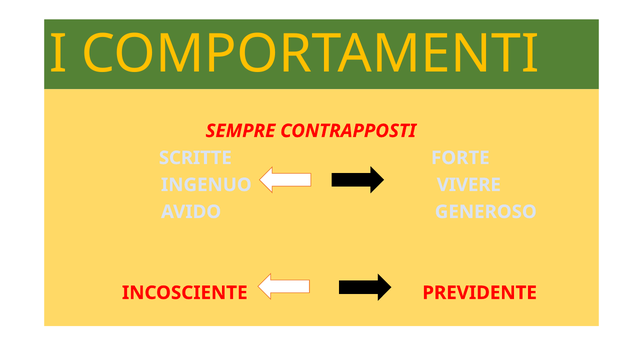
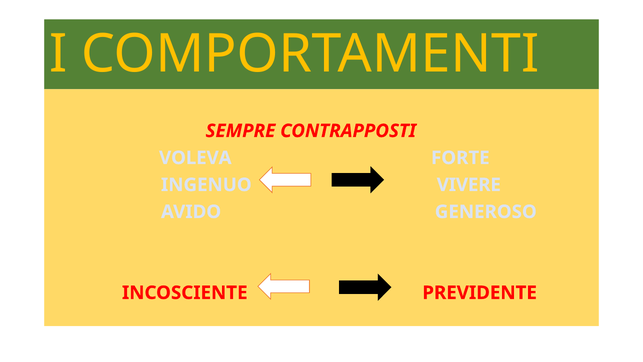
SCRITTE: SCRITTE -> VOLEVA
